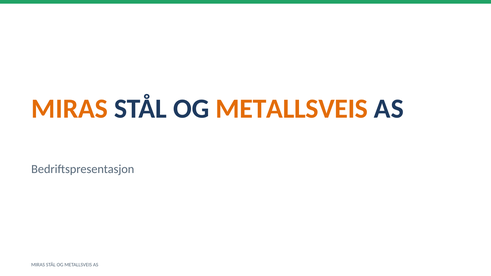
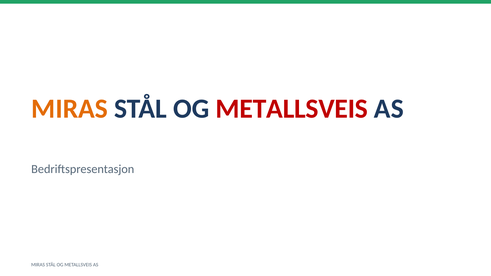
METALLSVEIS at (292, 109) colour: orange -> red
